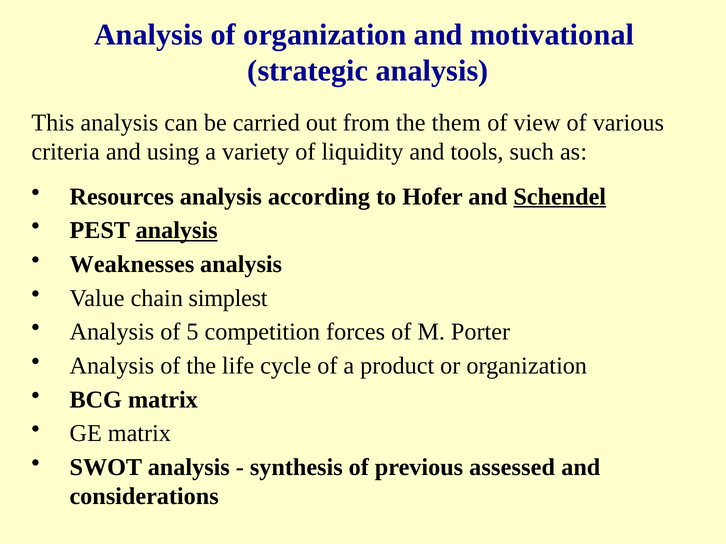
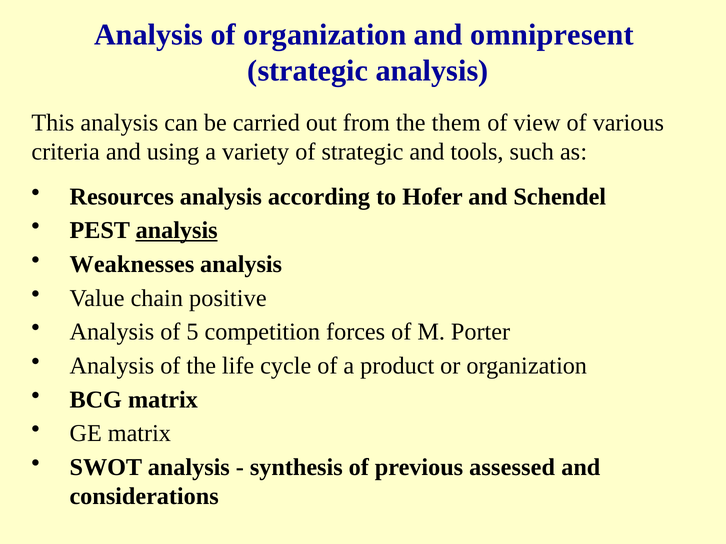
motivational: motivational -> omnipresent
of liquidity: liquidity -> strategic
Schendel underline: present -> none
simplest: simplest -> positive
